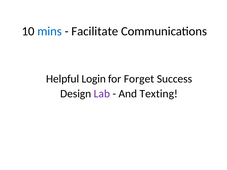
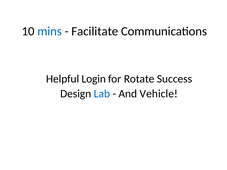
Forget: Forget -> Rotate
Lab colour: purple -> blue
Texting: Texting -> Vehicle
